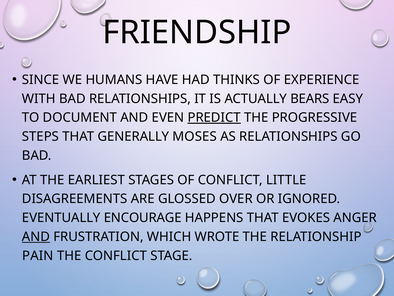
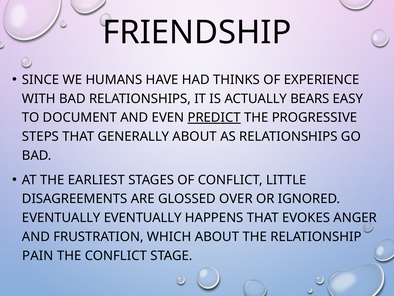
GENERALLY MOSES: MOSES -> ABOUT
EVENTUALLY ENCOURAGE: ENCOURAGE -> EVENTUALLY
AND at (36, 236) underline: present -> none
WHICH WROTE: WROTE -> ABOUT
